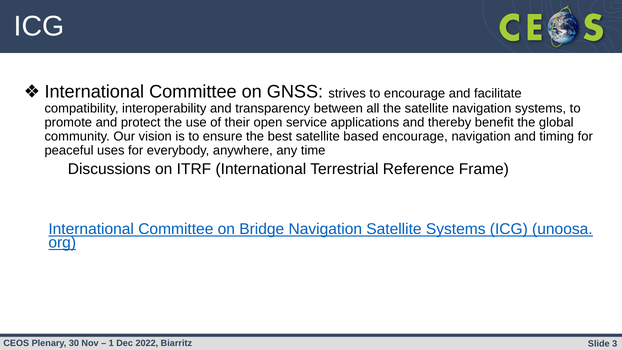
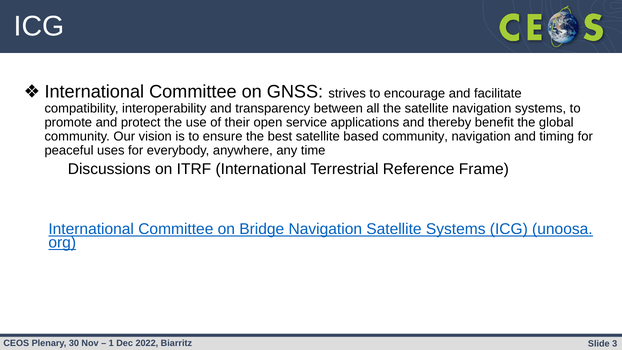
based encourage: encourage -> community
